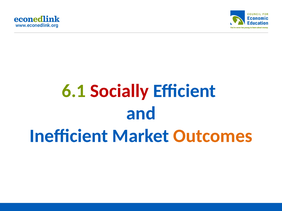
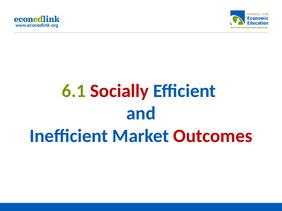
Outcomes colour: orange -> red
